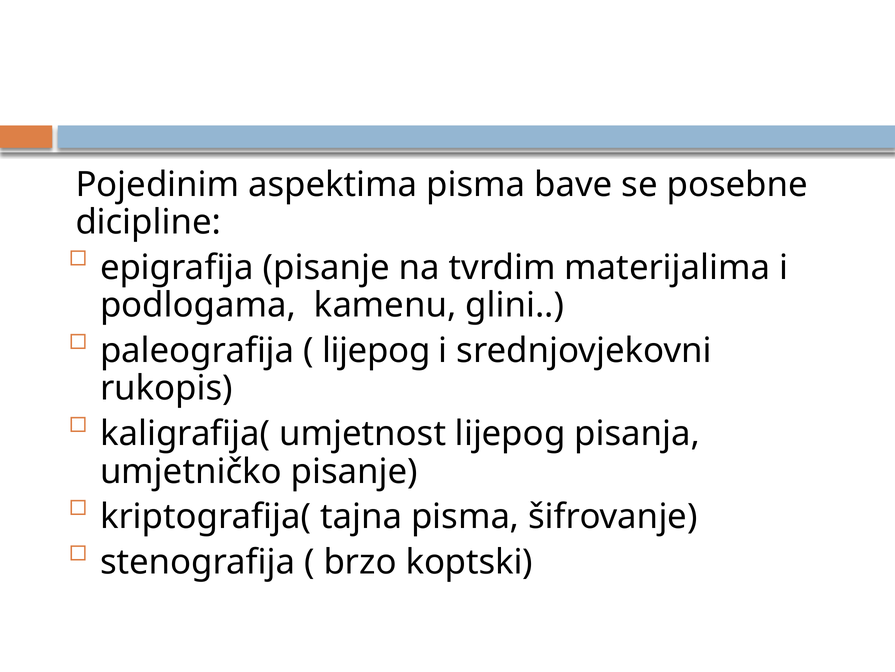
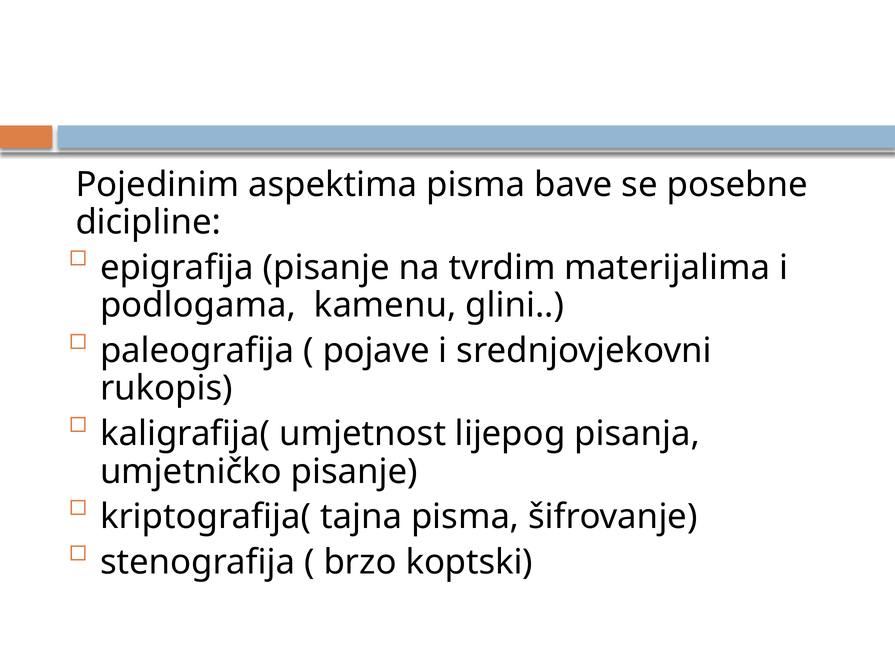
lijepog at (376, 350): lijepog -> pojave
